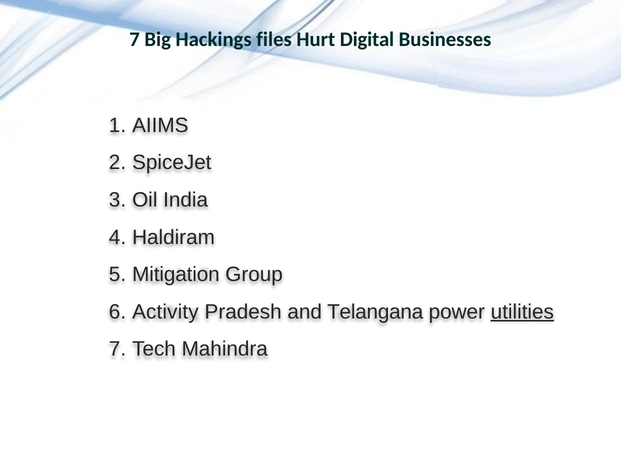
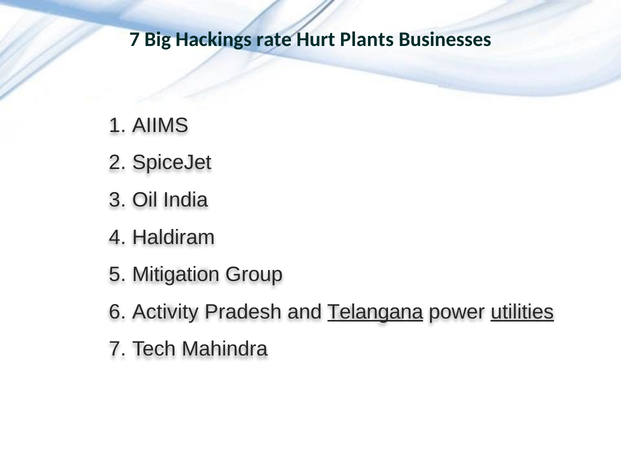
files: files -> rate
Digital: Digital -> Plants
Telangana underline: none -> present
